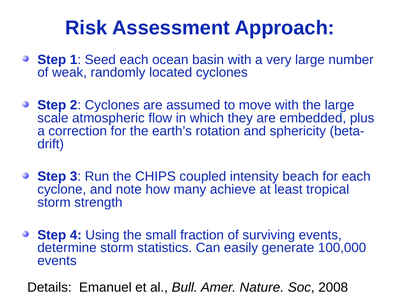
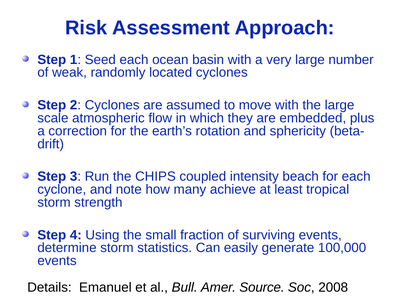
Nature: Nature -> Source
